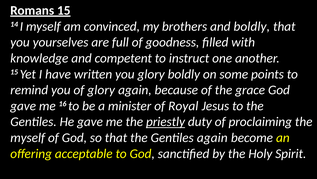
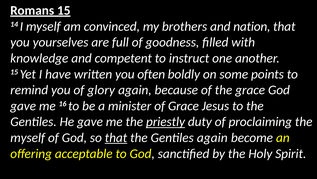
and boldly: boldly -> nation
you glory: glory -> often
of Royal: Royal -> Grace
that at (116, 137) underline: none -> present
